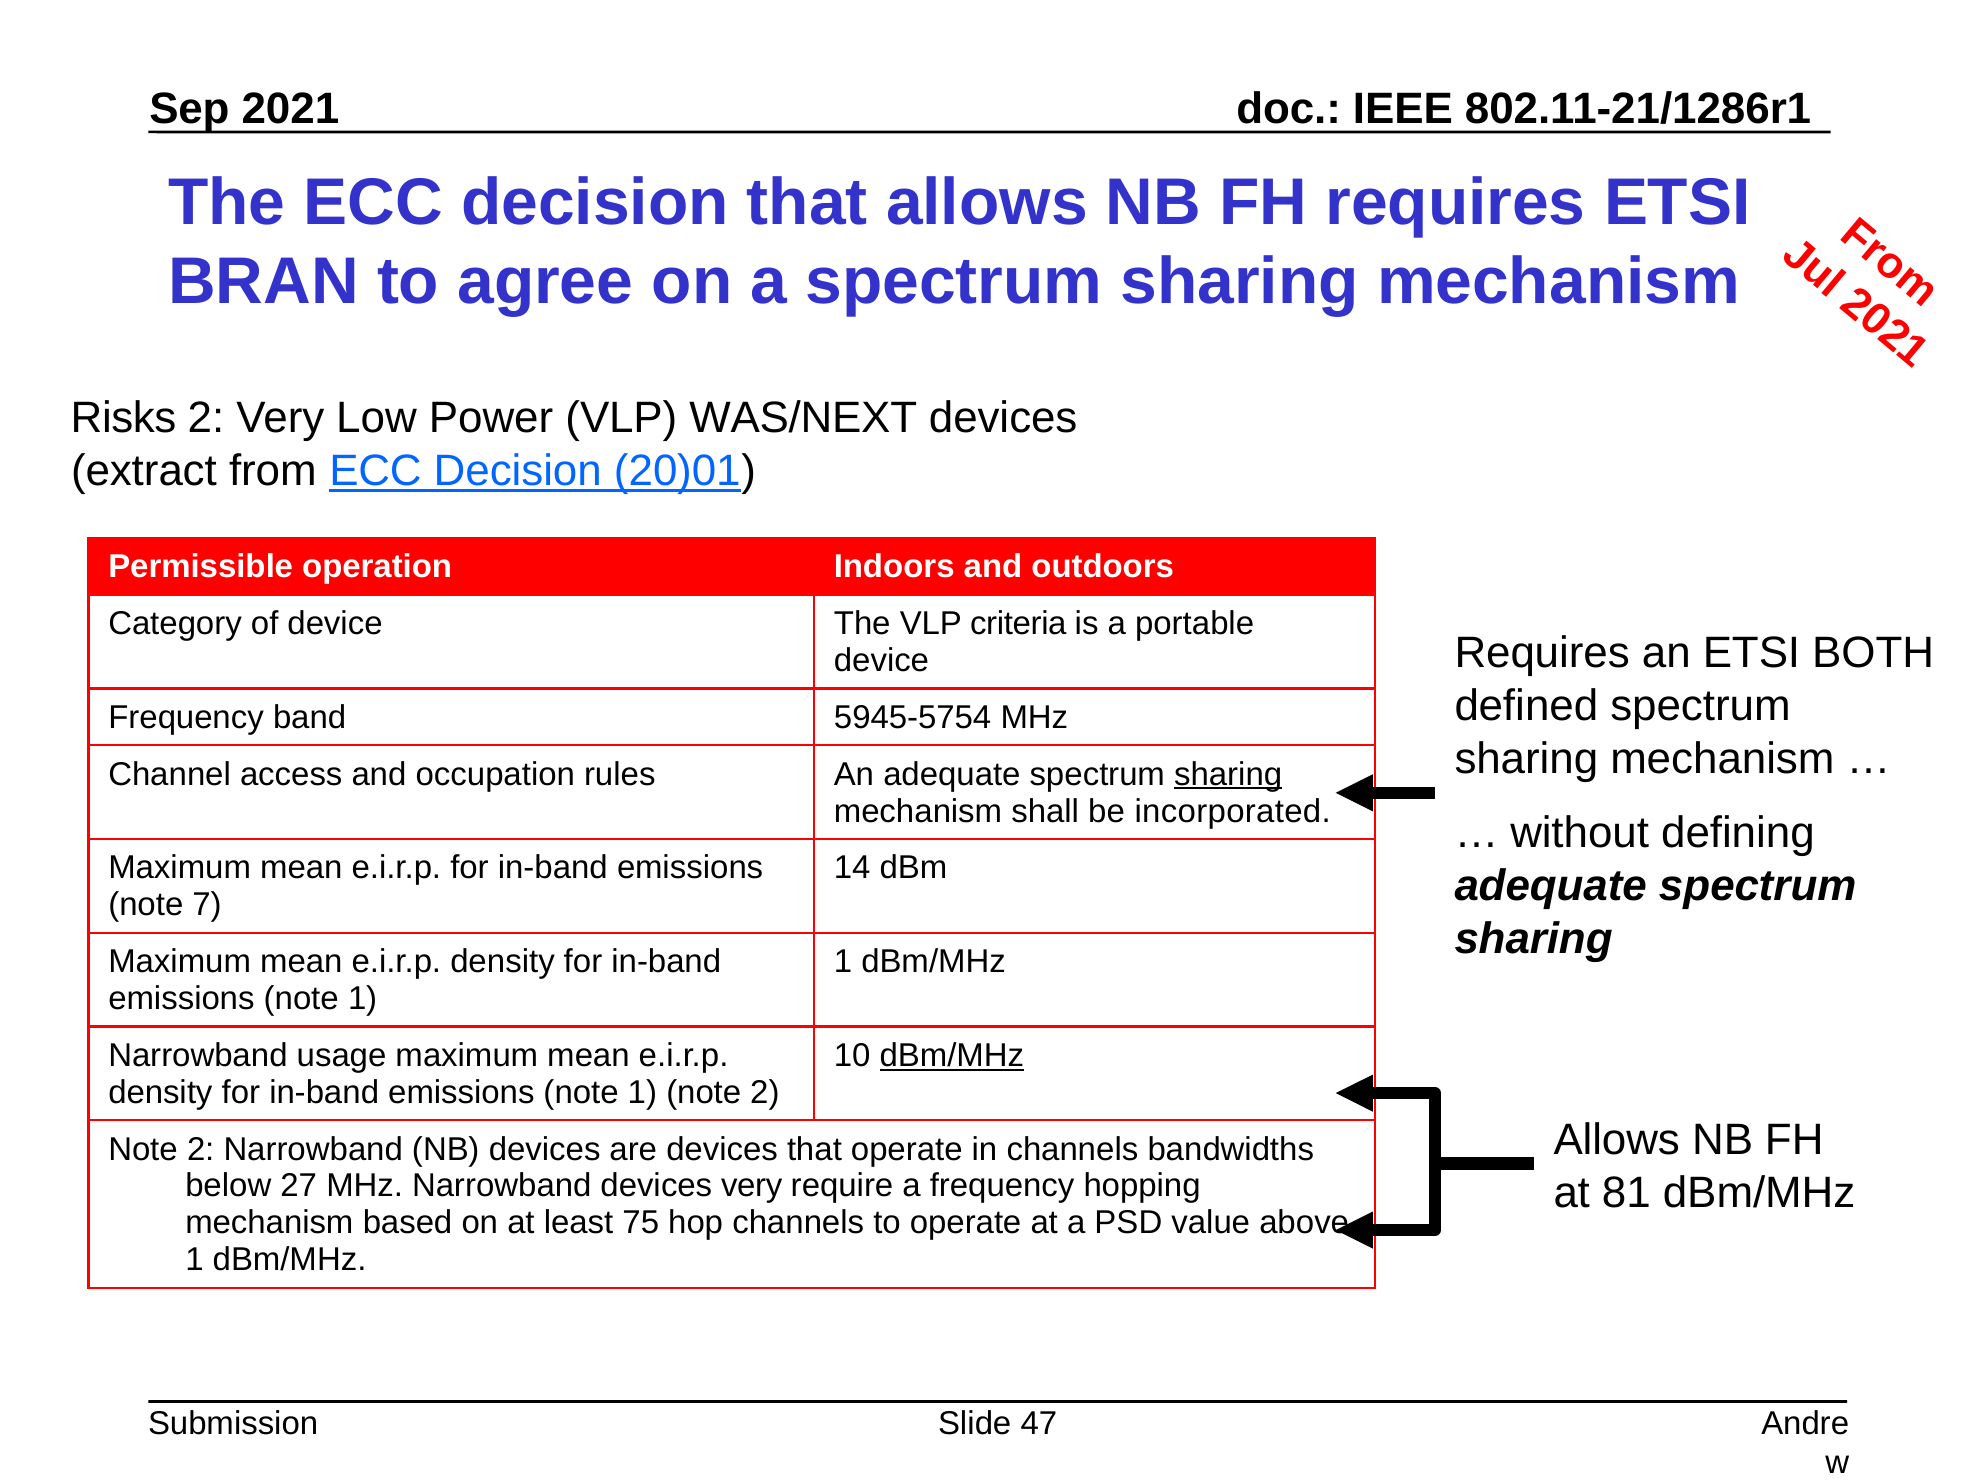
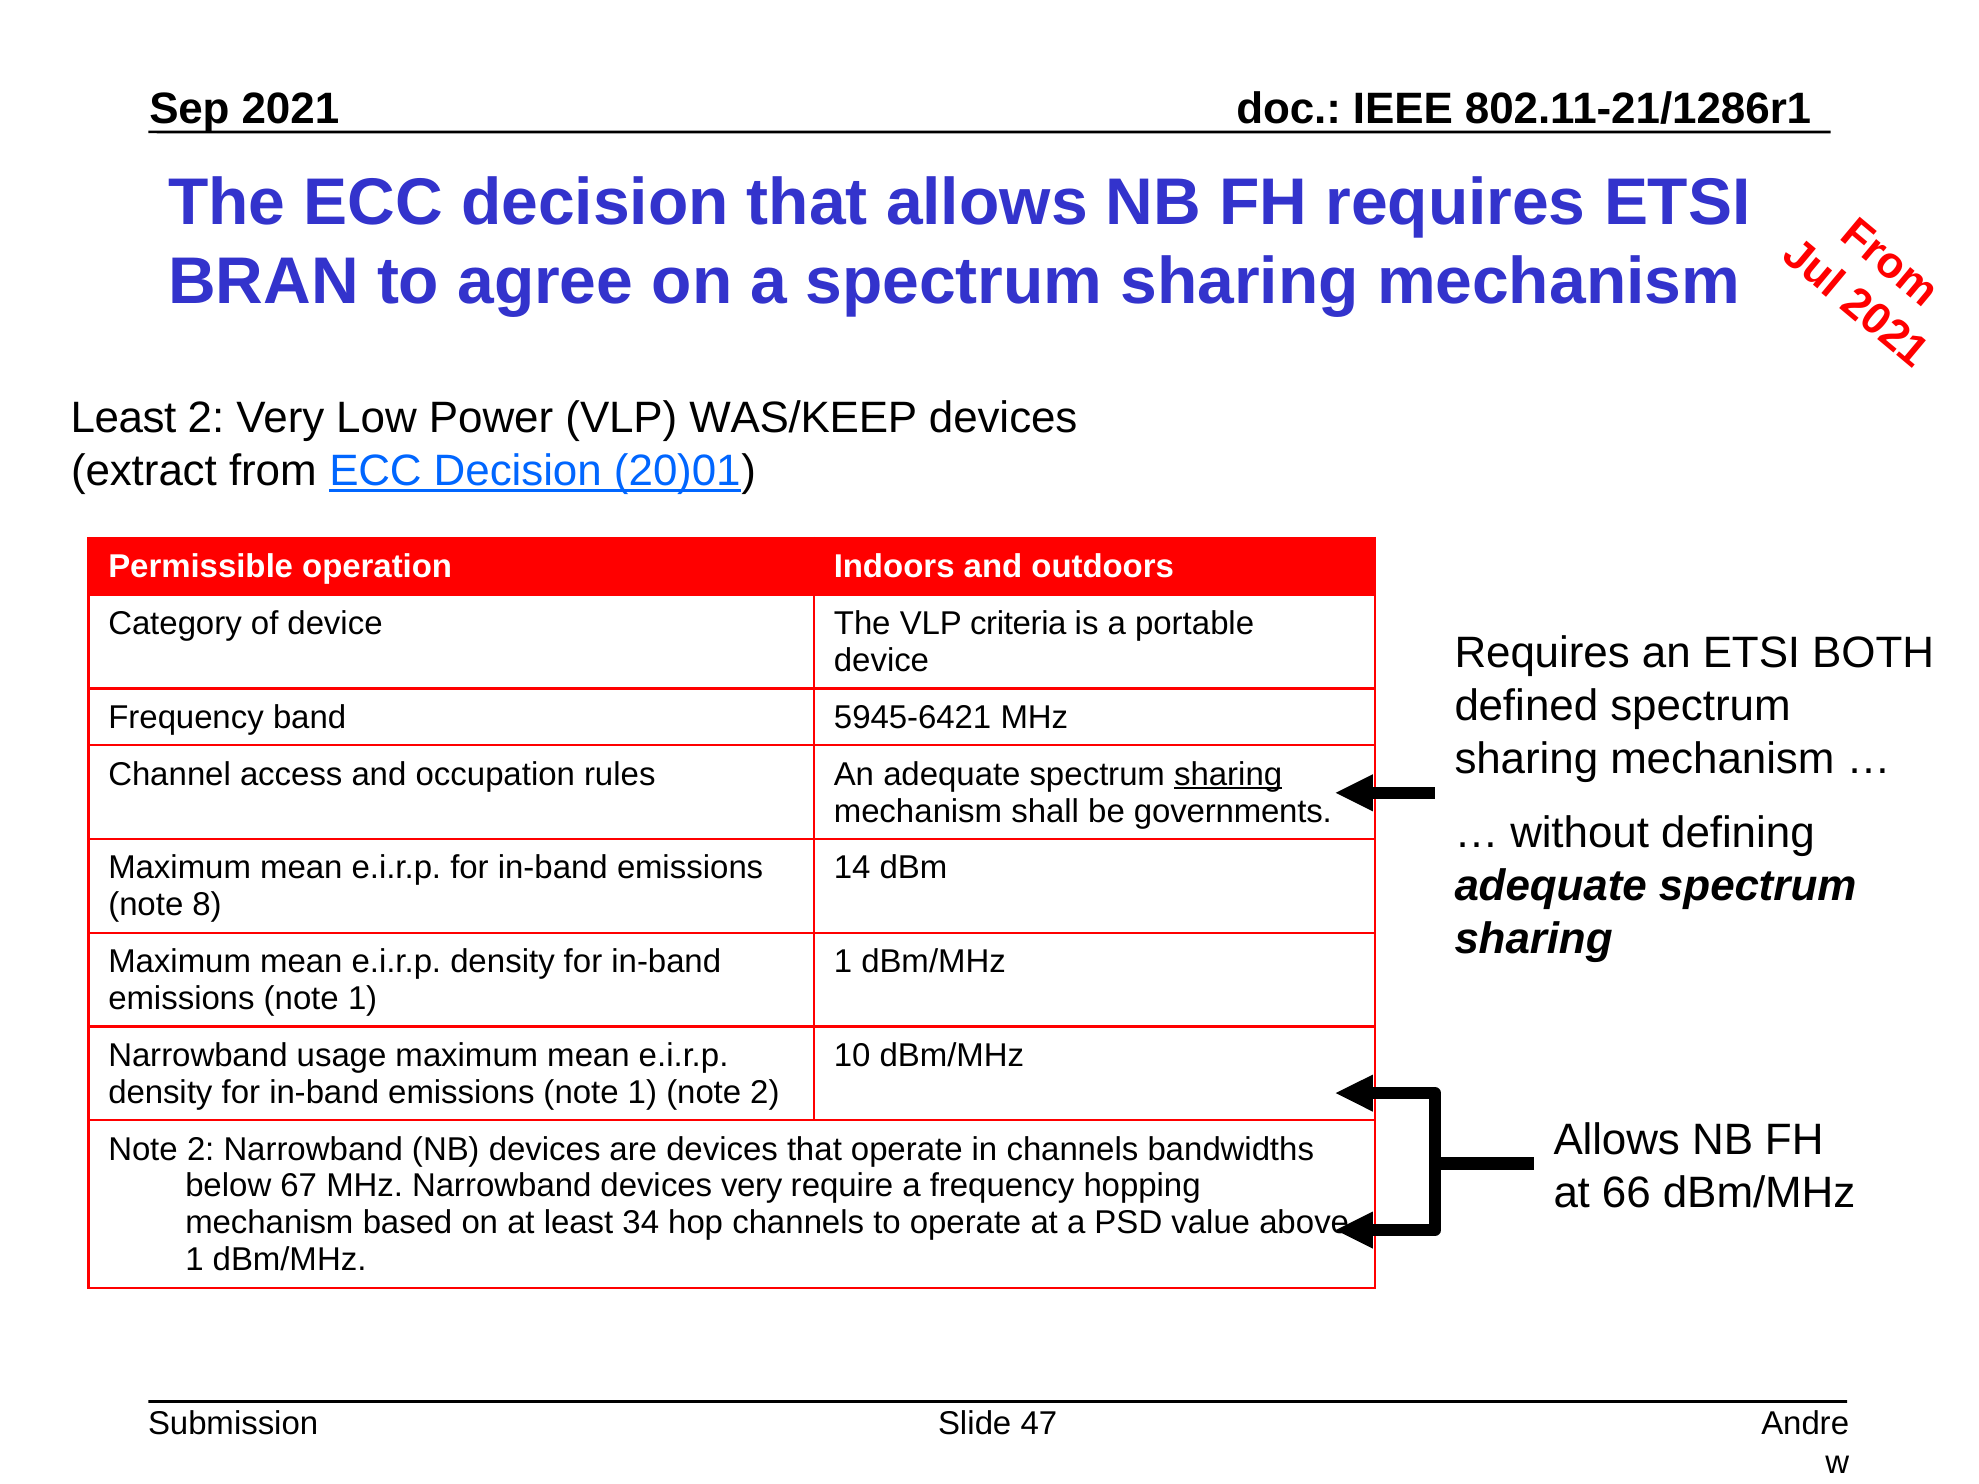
Risks at (124, 418): Risks -> Least
WAS/NEXT: WAS/NEXT -> WAS/KEEP
5945-5754: 5945-5754 -> 5945-6421
incorporated: incorporated -> governments
7: 7 -> 8
dBm/MHz at (952, 1056) underline: present -> none
27: 27 -> 67
81: 81 -> 66
75: 75 -> 34
